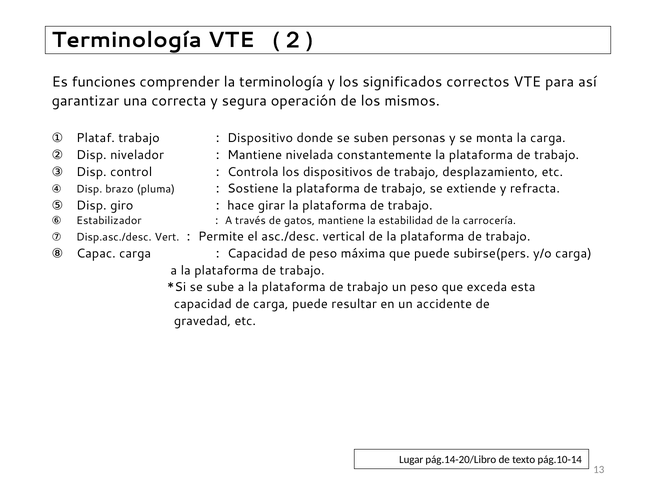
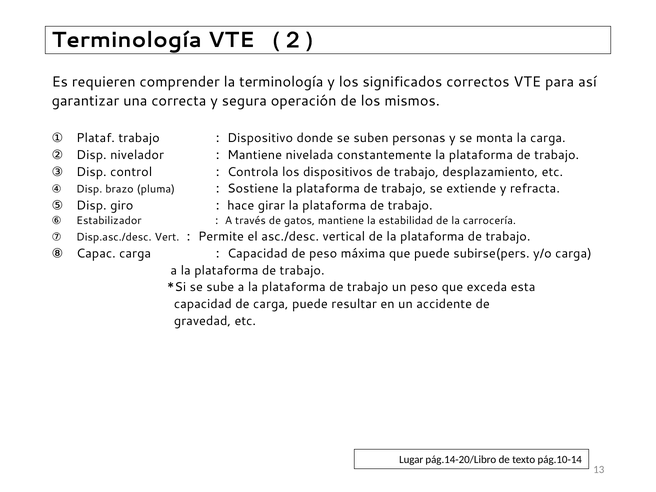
funciones: funciones -> requieren
